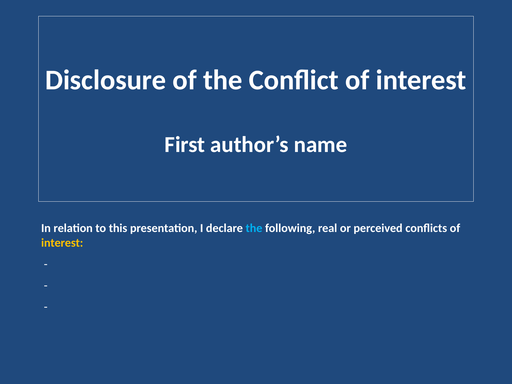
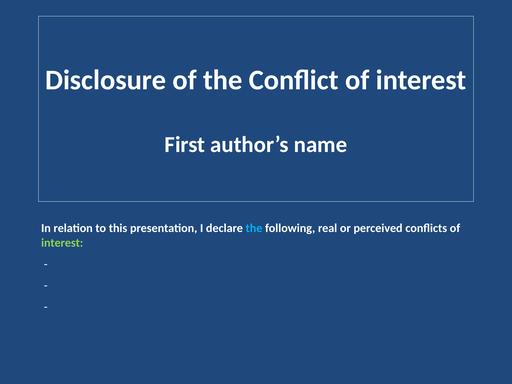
interest at (62, 243) colour: yellow -> light green
